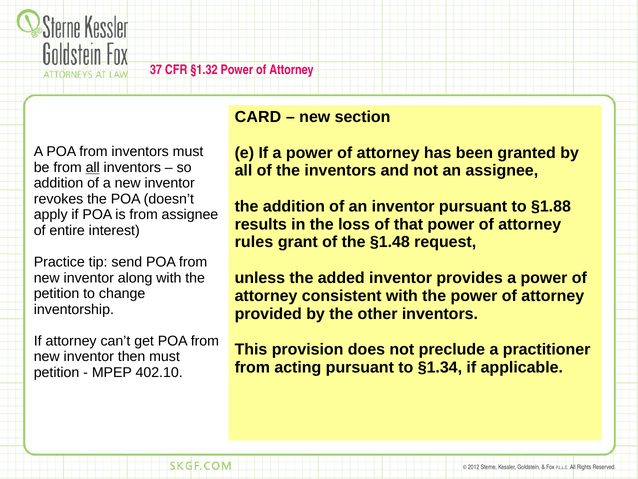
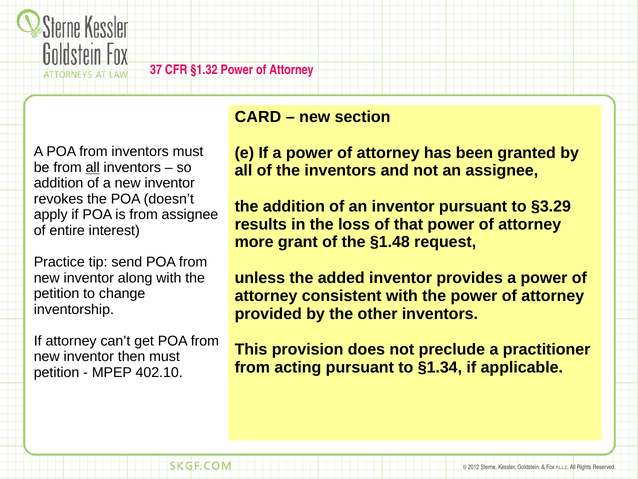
§1.88: §1.88 -> §3.29
rules: rules -> more
